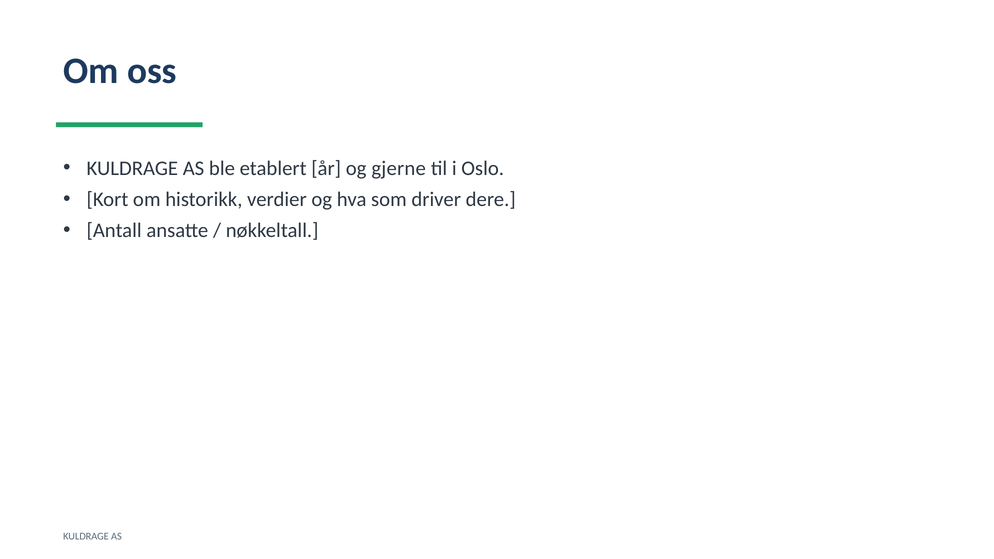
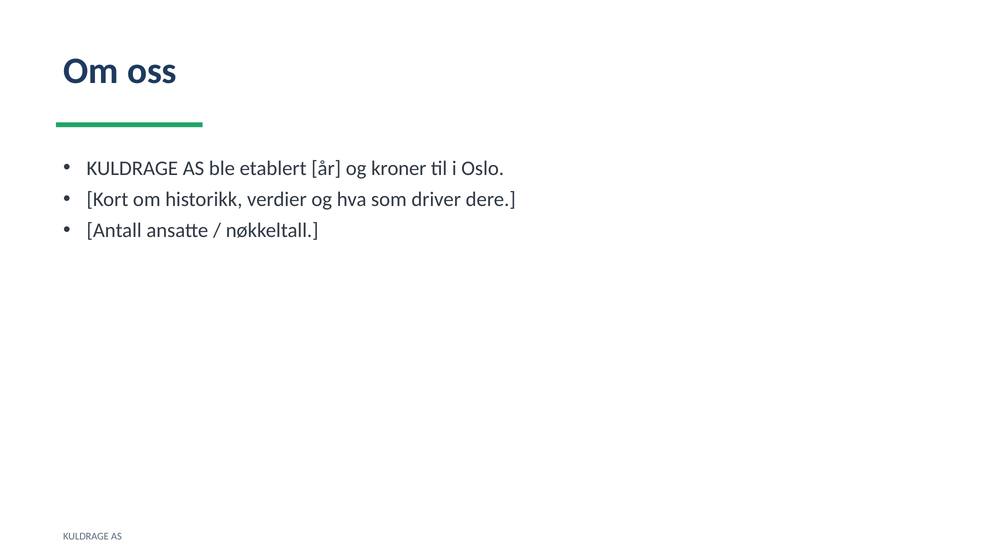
gjerne: gjerne -> kroner
